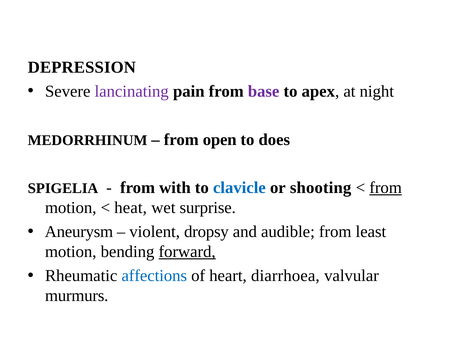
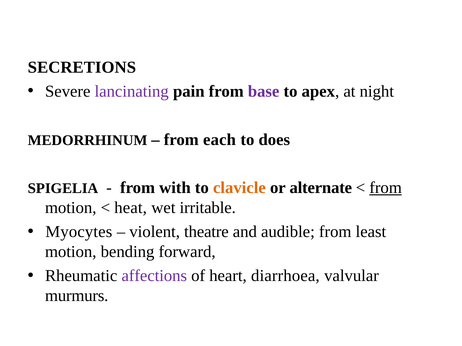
DEPRESSION: DEPRESSION -> SECRETIONS
open: open -> each
clavicle colour: blue -> orange
shooting: shooting -> alternate
surprise: surprise -> irritable
Aneurysm: Aneurysm -> Myocytes
dropsy: dropsy -> theatre
forward underline: present -> none
affections colour: blue -> purple
